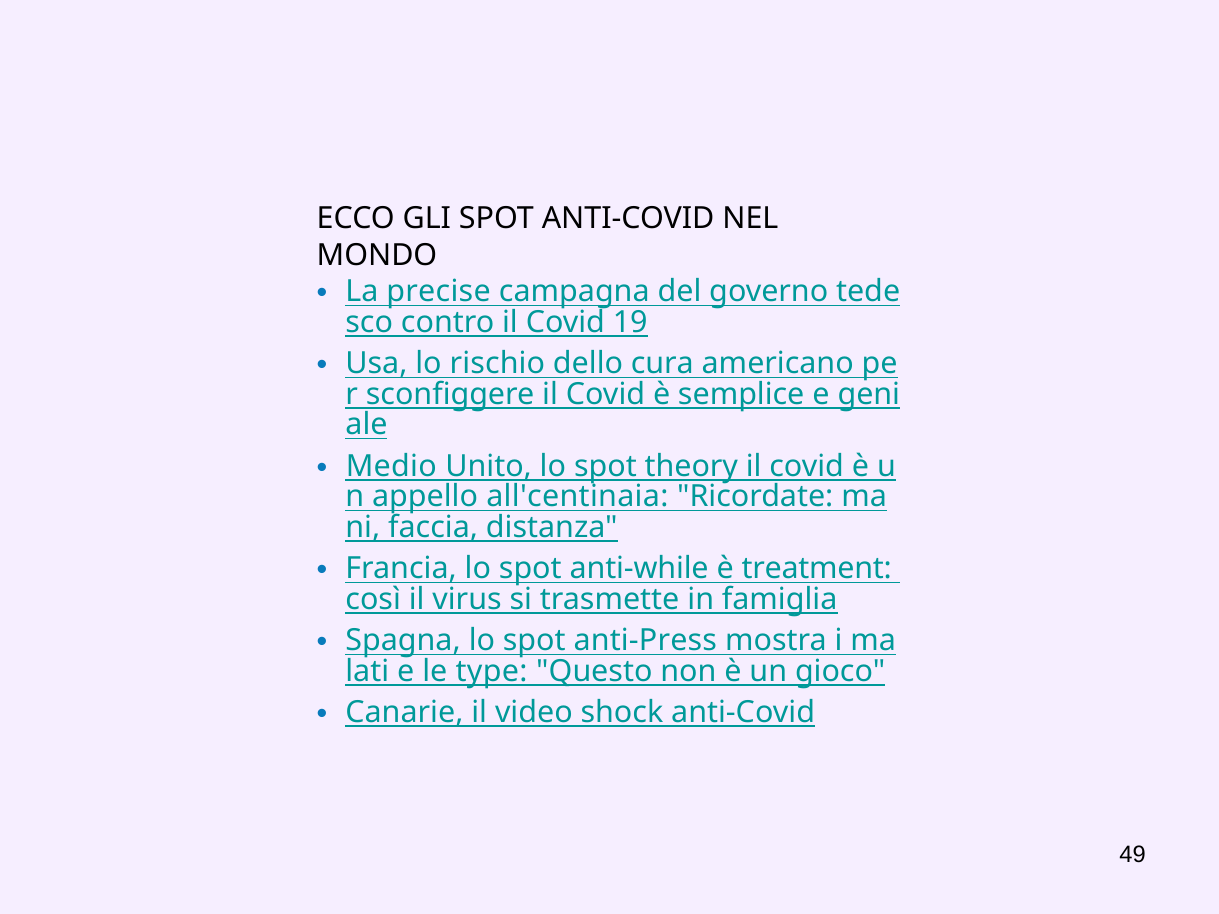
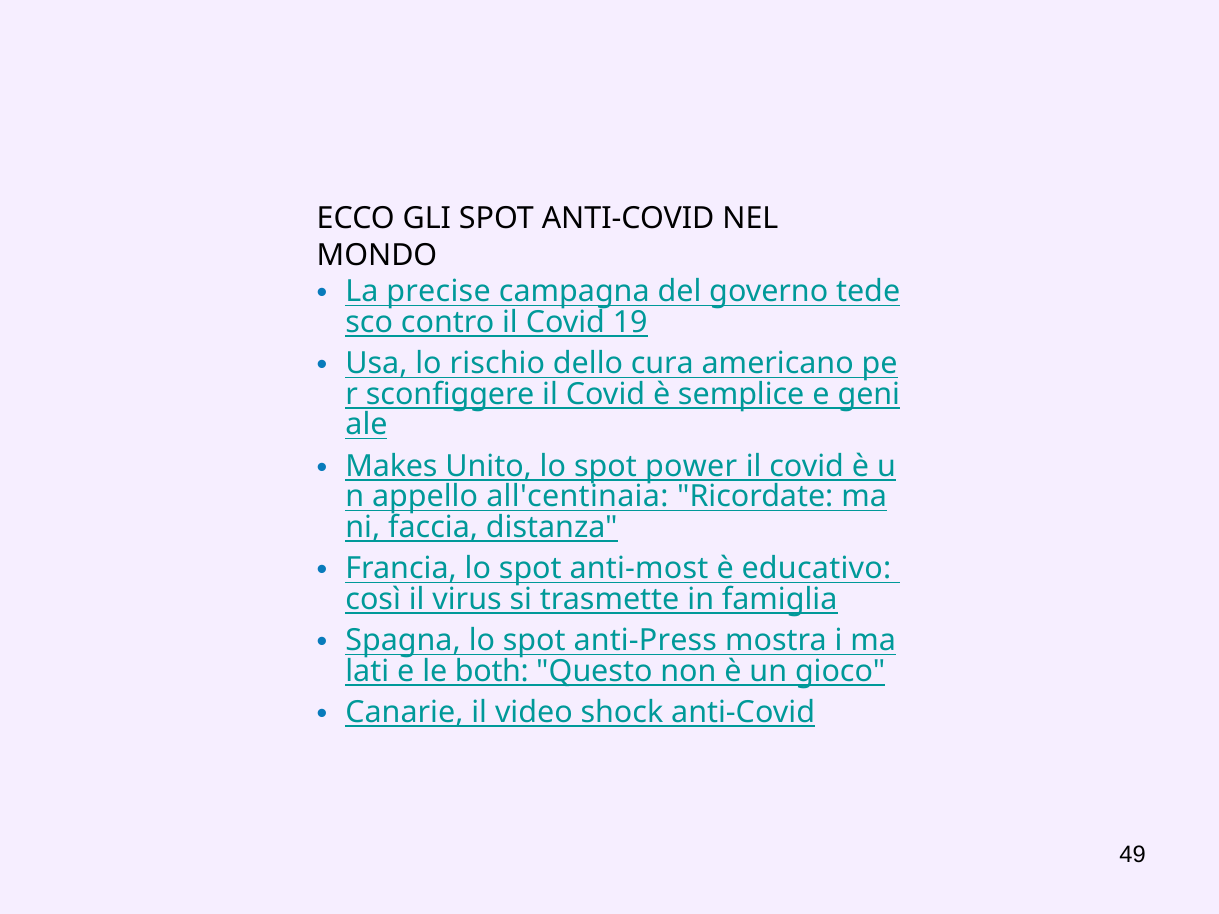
Medio: Medio -> Makes
theory: theory -> power
anti-while: anti-while -> anti-most
treatment: treatment -> educativo
type: type -> both
